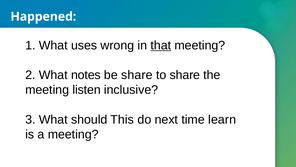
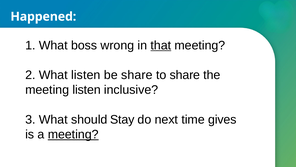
uses: uses -> boss
What notes: notes -> listen
This: This -> Stay
learn: learn -> gives
meeting at (73, 134) underline: none -> present
